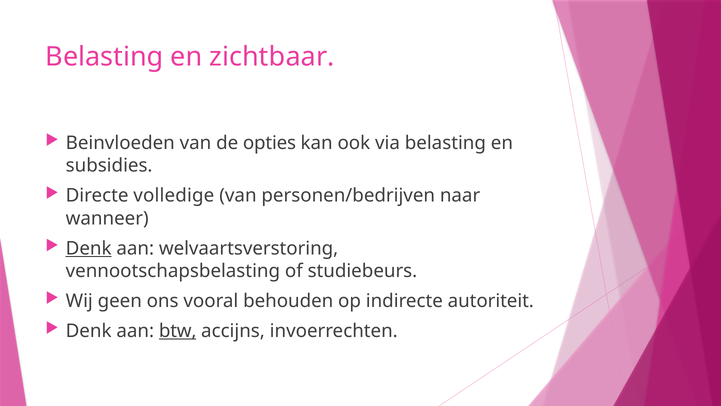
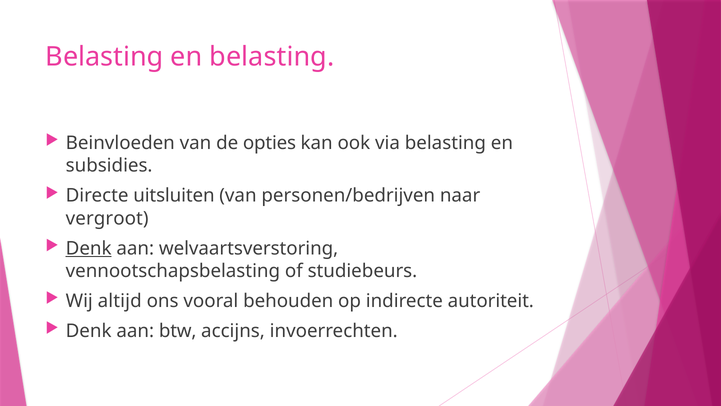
en zichtbaar: zichtbaar -> belasting
volledige: volledige -> uitsluiten
wanneer: wanneer -> vergroot
geen: geen -> altijd
btw underline: present -> none
